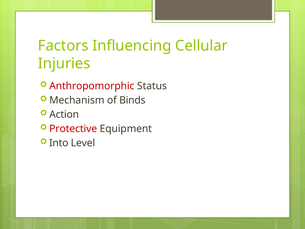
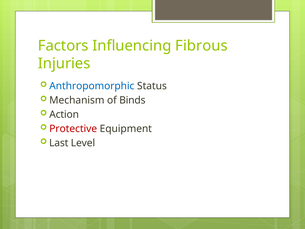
Cellular: Cellular -> Fibrous
Anthropomorphic colour: red -> blue
Into: Into -> Last
